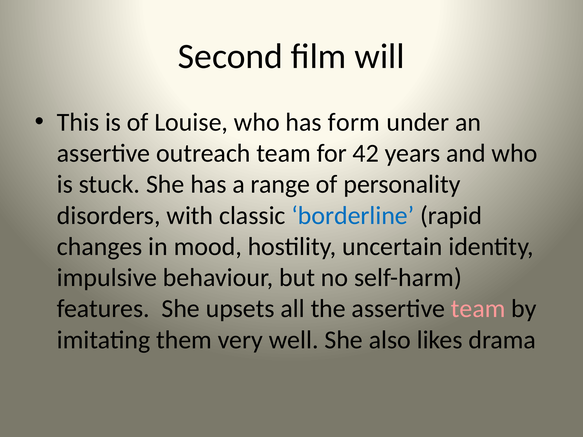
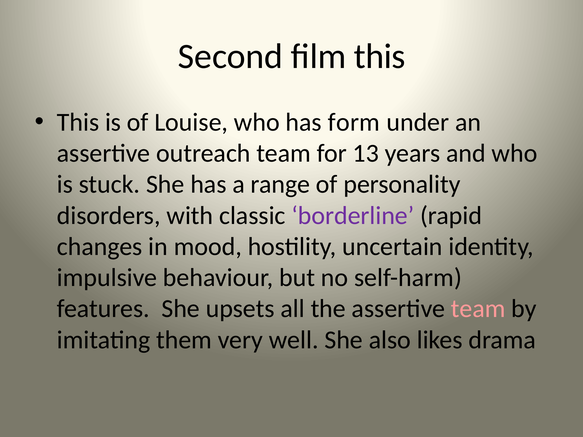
film will: will -> this
42: 42 -> 13
borderline colour: blue -> purple
